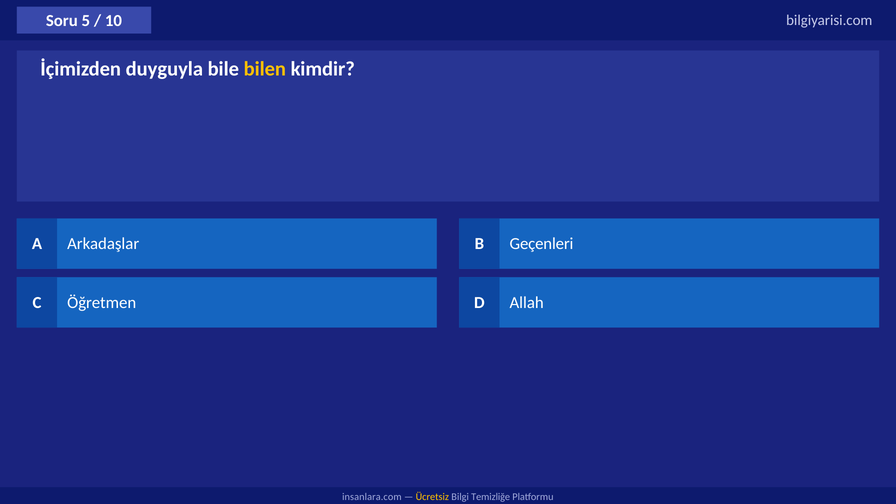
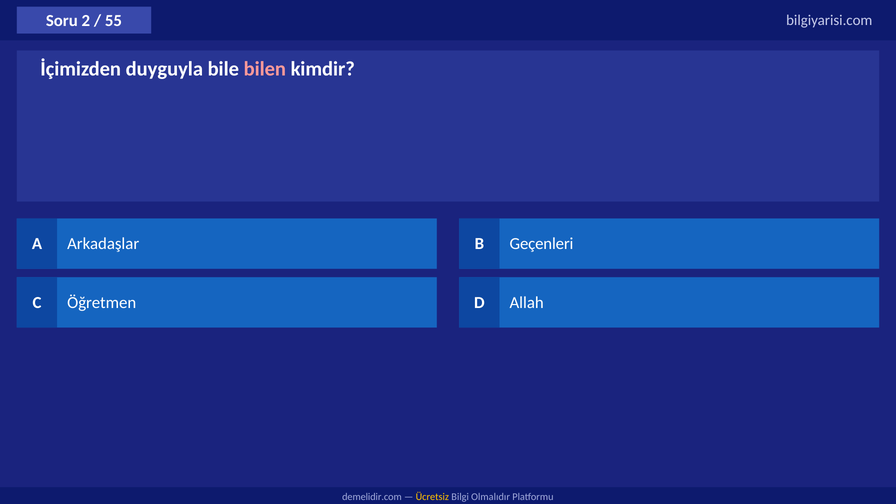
5: 5 -> 2
10: 10 -> 55
bilen colour: yellow -> pink
insanlara.com: insanlara.com -> demelidir.com
Temizliğe: Temizliğe -> Olmalıdır
